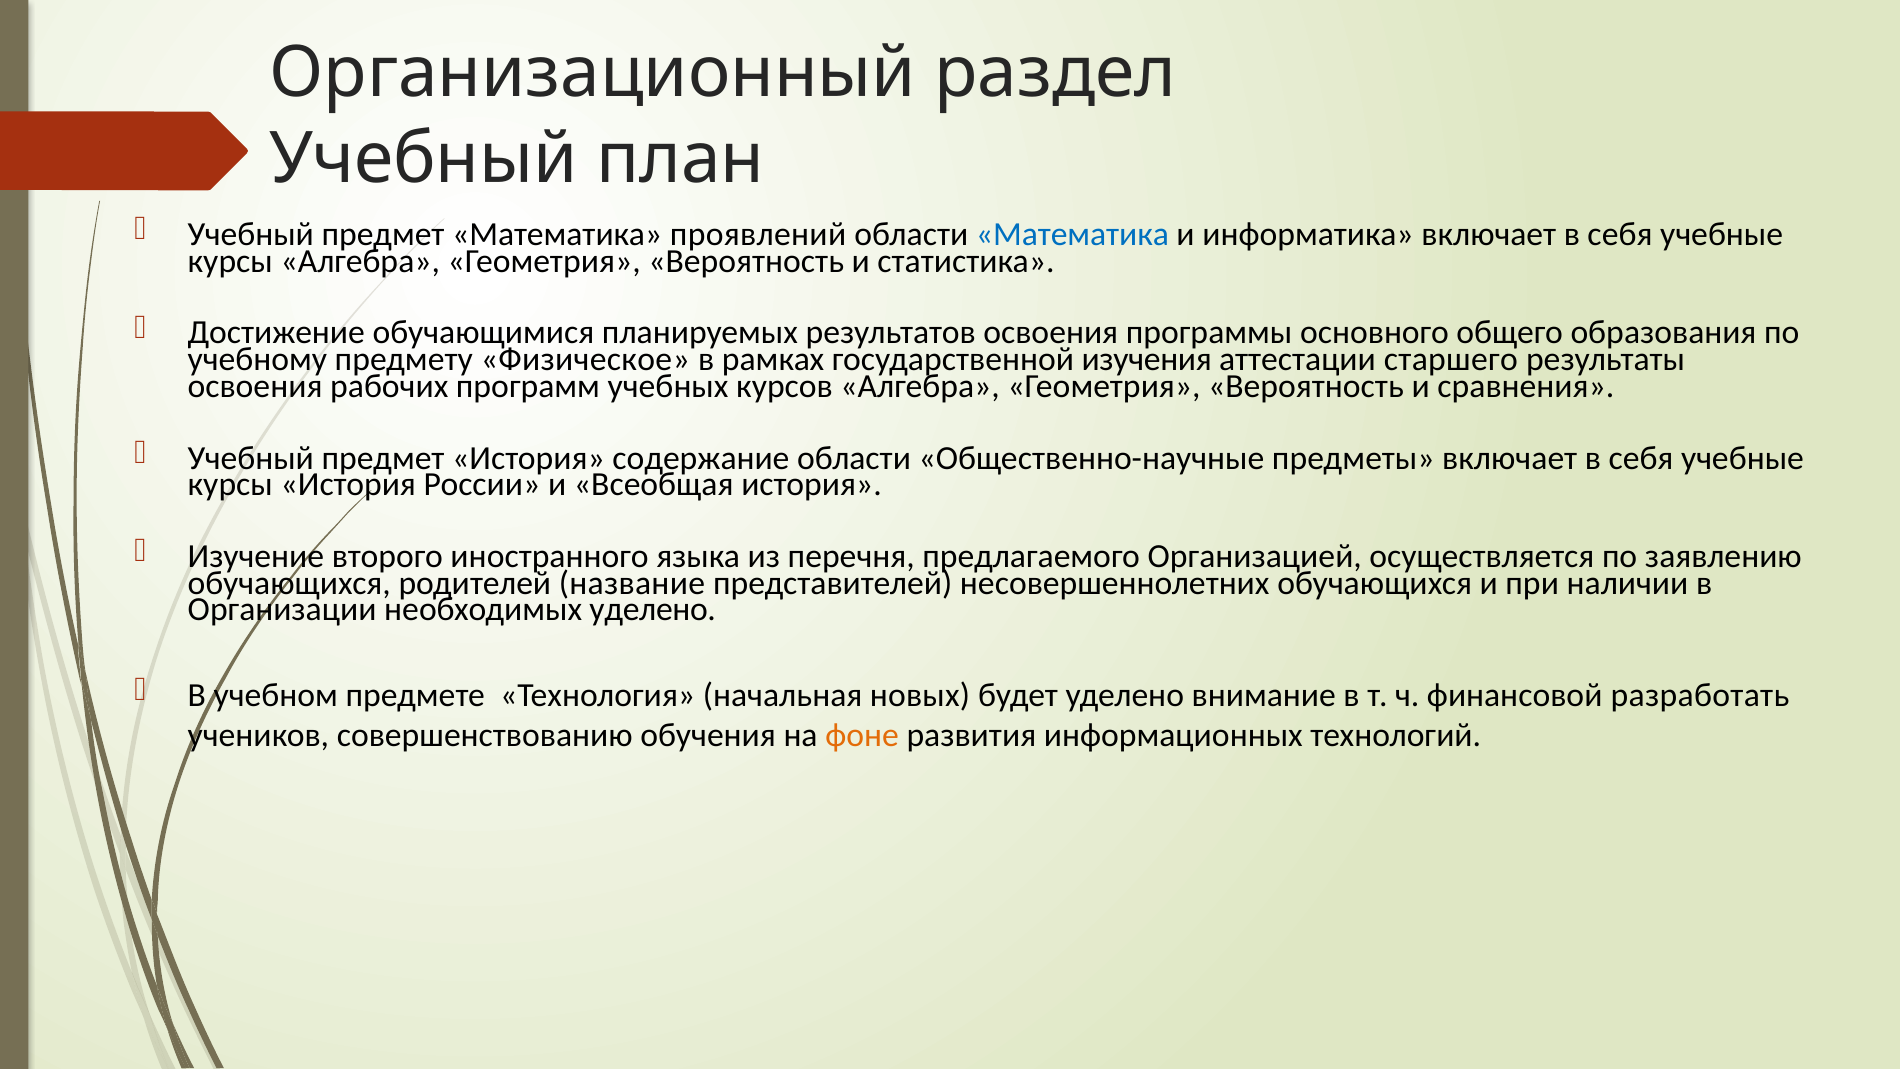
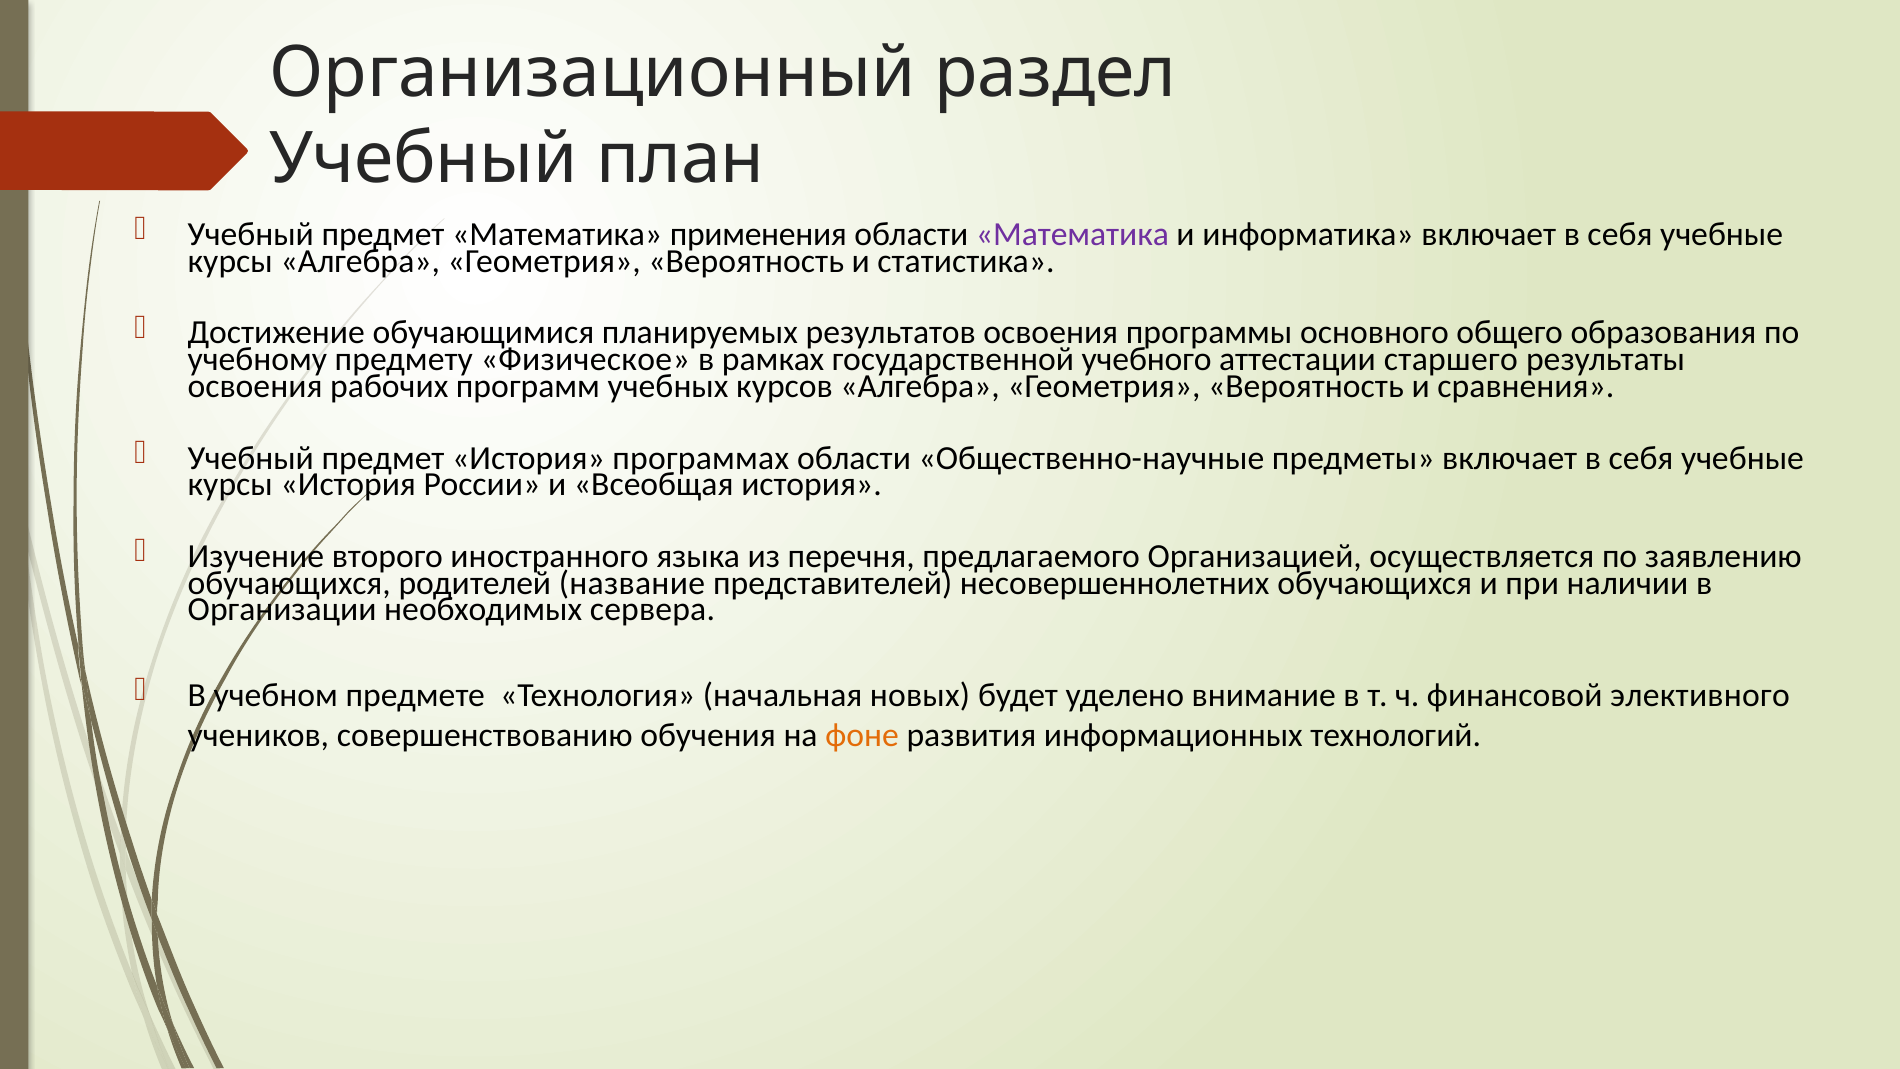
проявлений: проявлений -> применения
Математика at (1072, 234) colour: blue -> purple
изучения: изучения -> учебного
содержание: содержание -> программах
необходимых уделено: уделено -> сервера
разработать: разработать -> элективного
